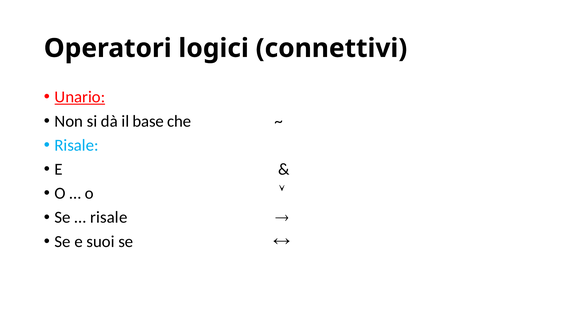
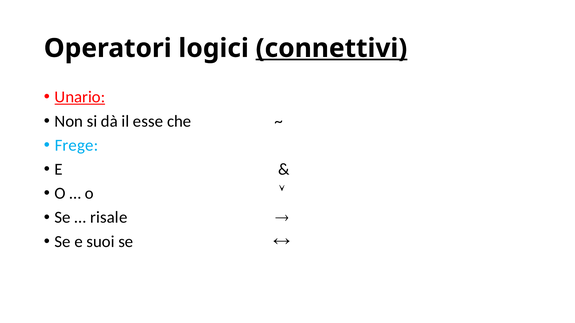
connettivi underline: none -> present
base: base -> esse
Risale at (77, 145): Risale -> Frege
